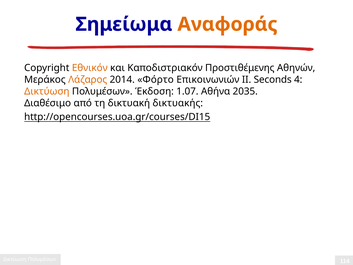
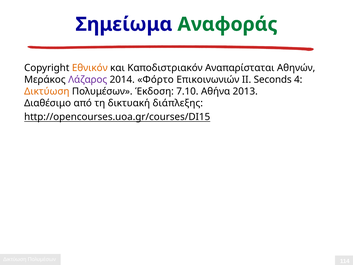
Αναφοράς colour: orange -> green
Προστιθέμενης: Προστιθέμενης -> Αναπαρίσταται
Λάζαρος colour: orange -> purple
1.07: 1.07 -> 7.10
2035: 2035 -> 2013
δικτυακής: δικτυακής -> διάπλεξης
